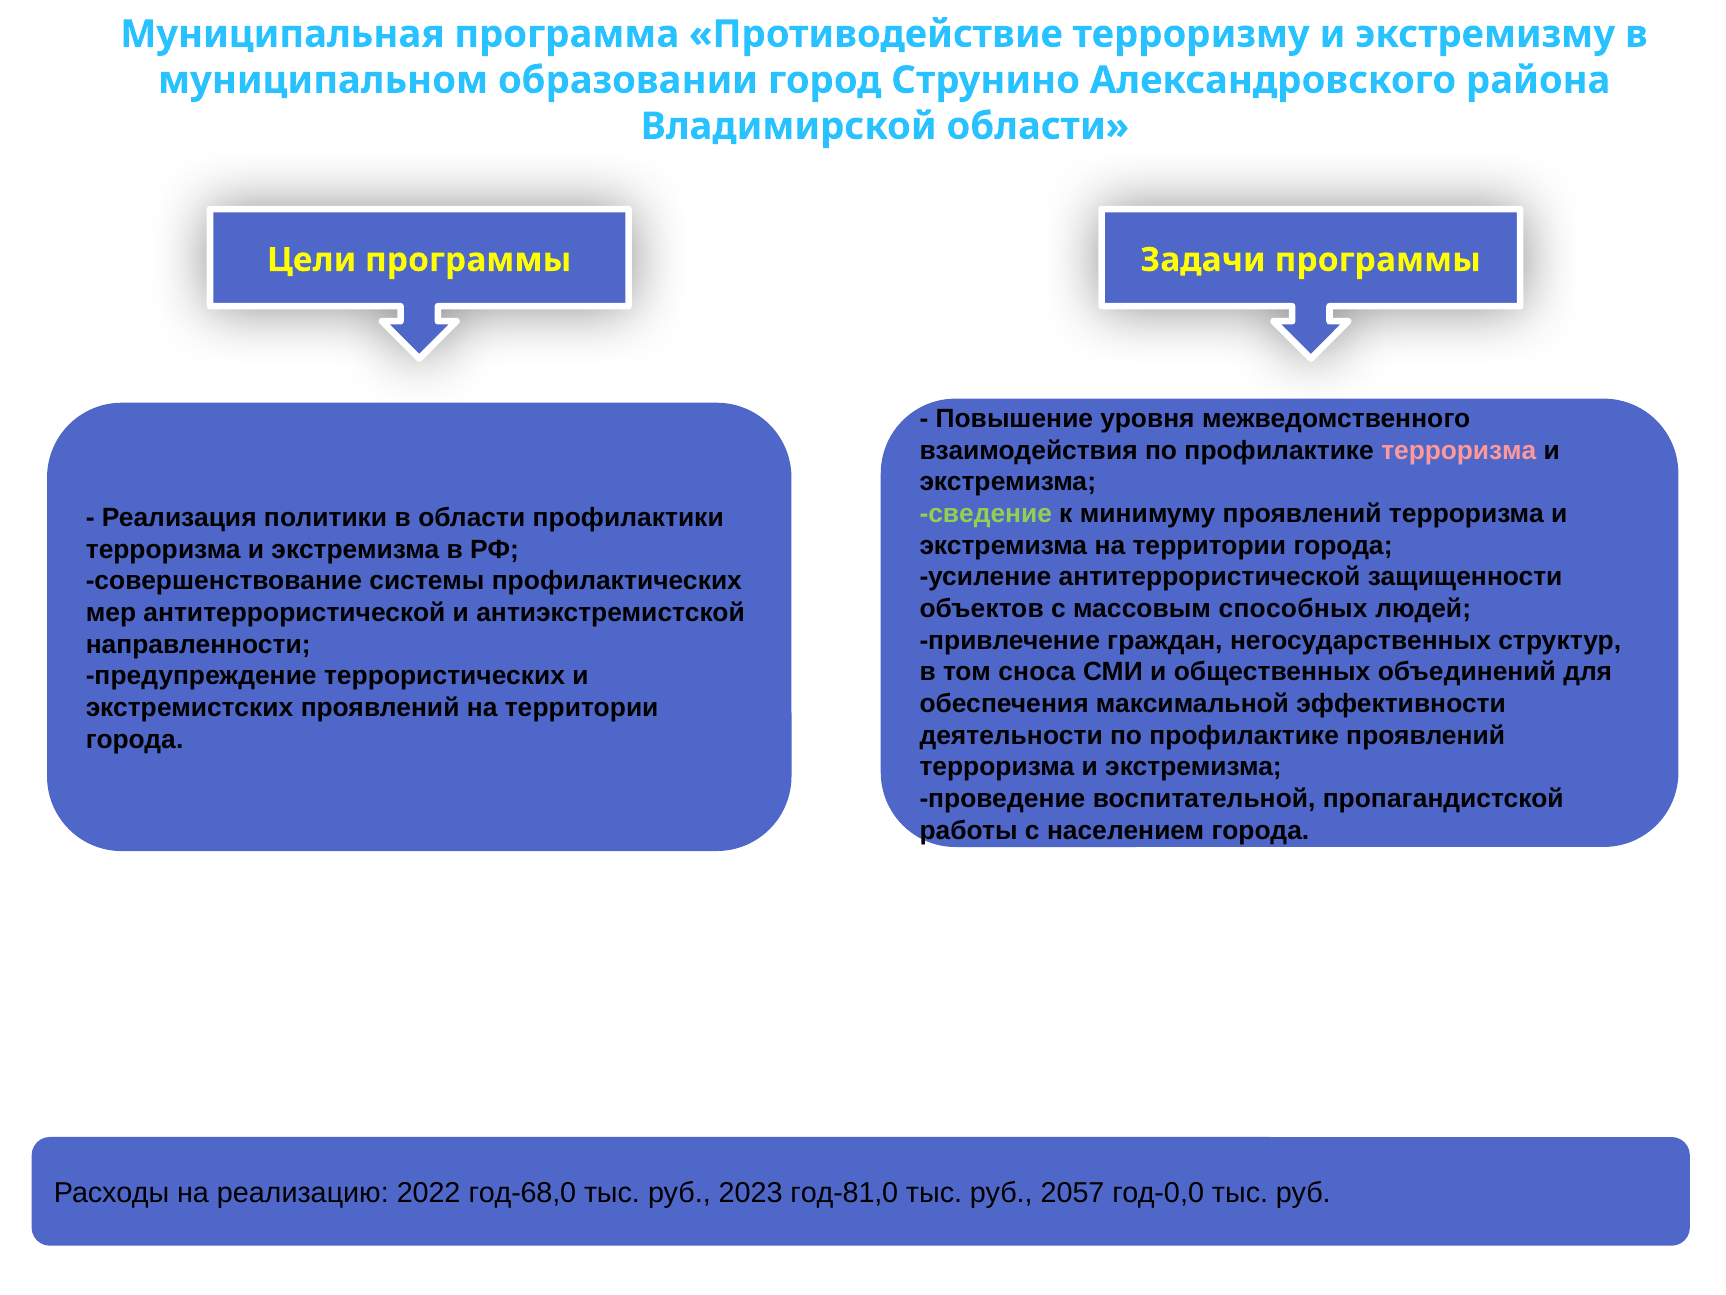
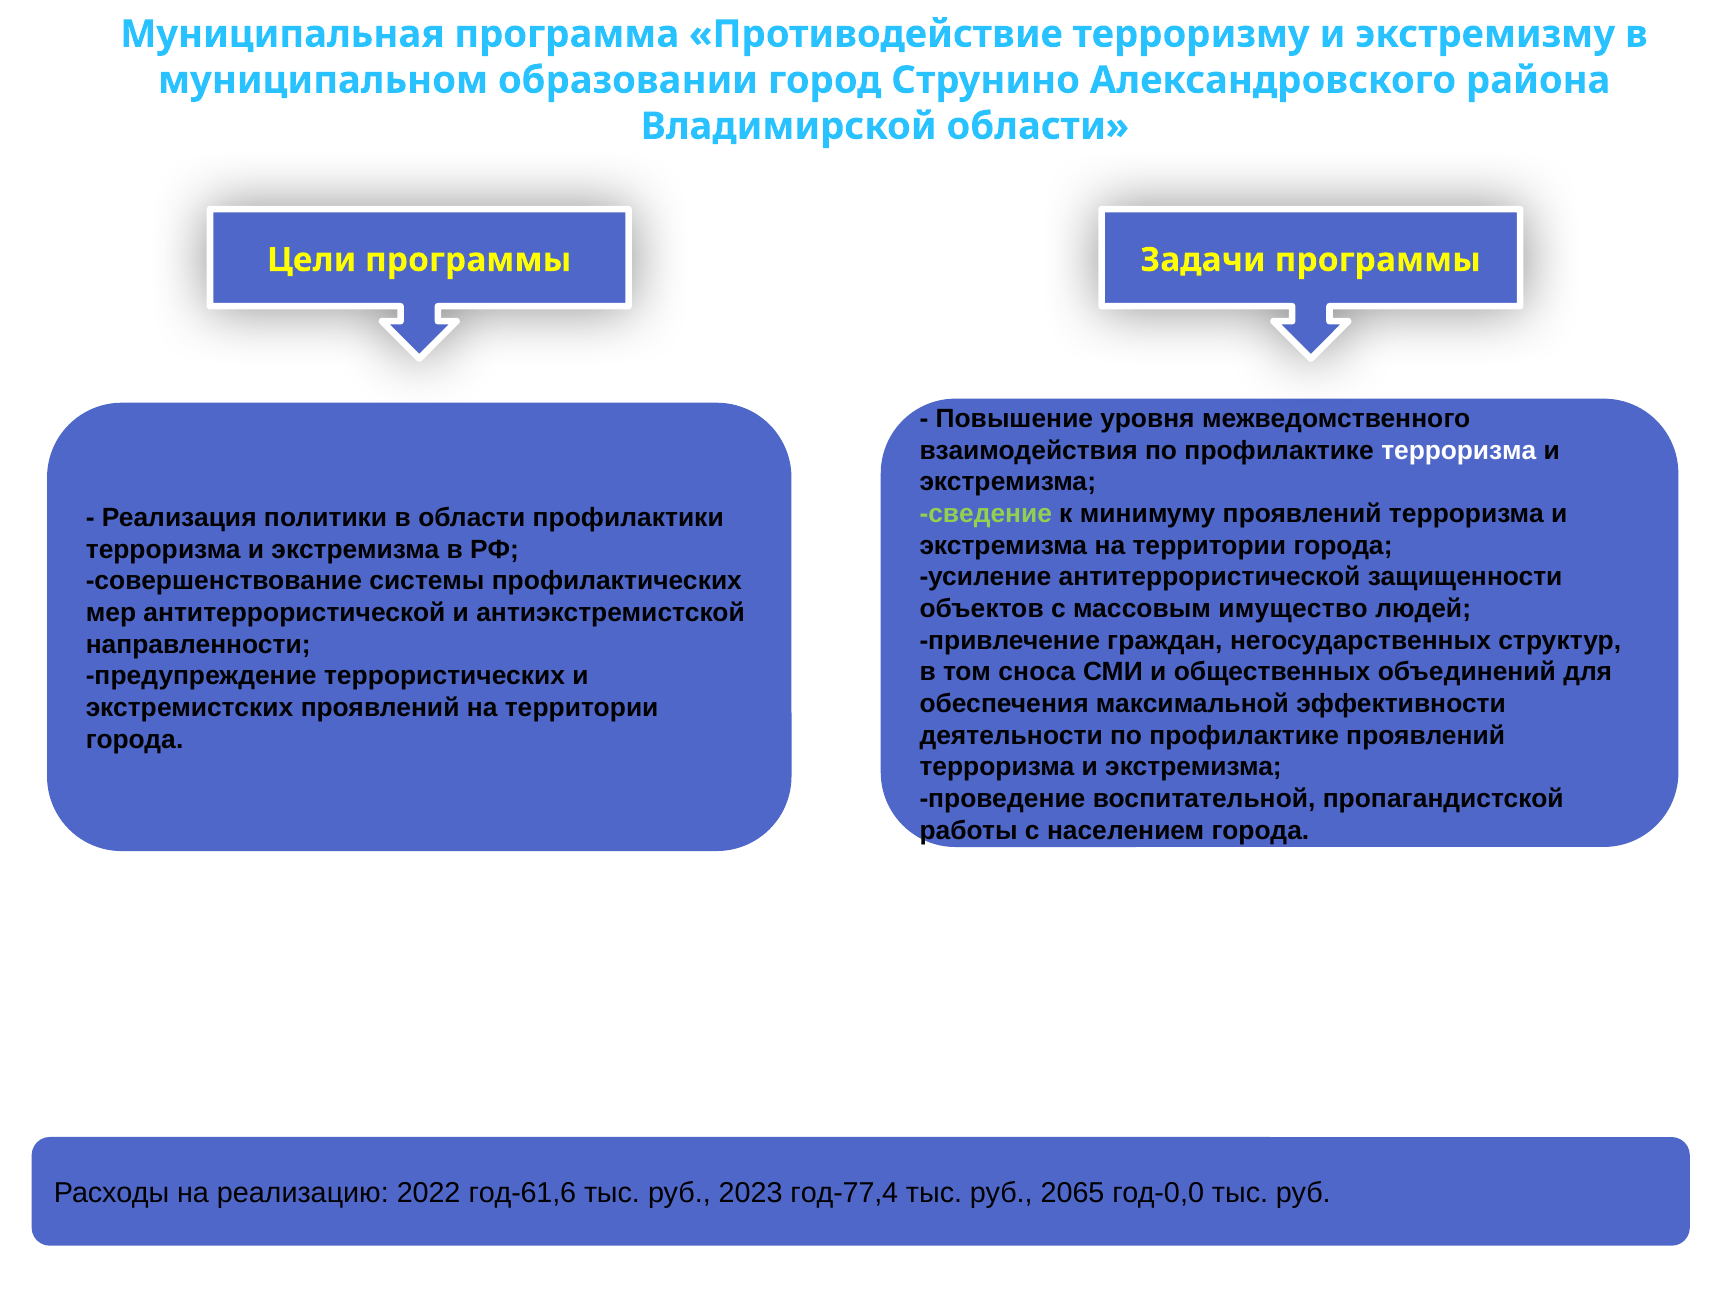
терроризма at (1459, 450) colour: pink -> white
способных: способных -> имущество
год-68,0: год-68,0 -> год-61,6
год-81,0: год-81,0 -> год-77,4
2057: 2057 -> 2065
